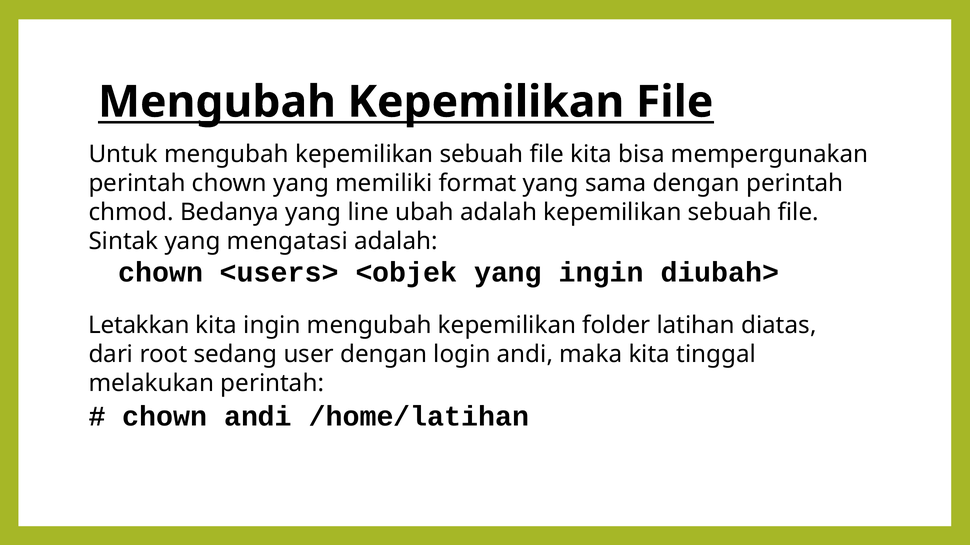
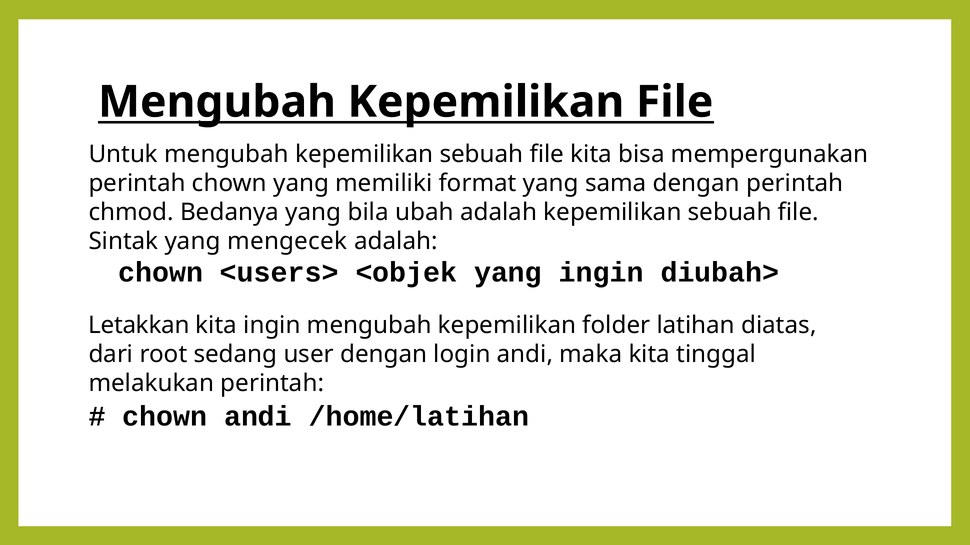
line: line -> bila
mengatasi: mengatasi -> mengecek
